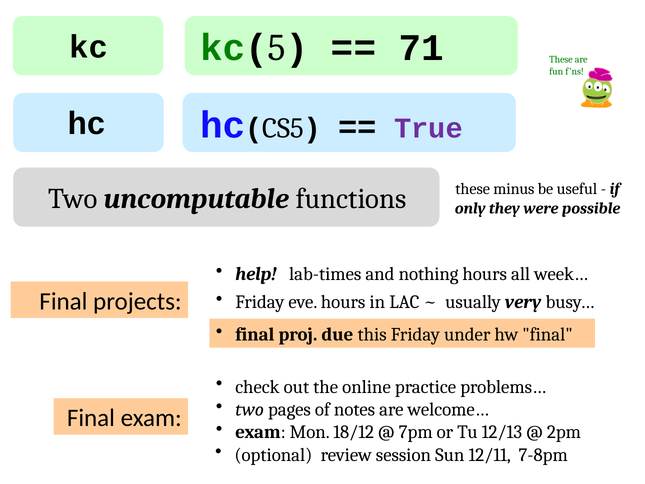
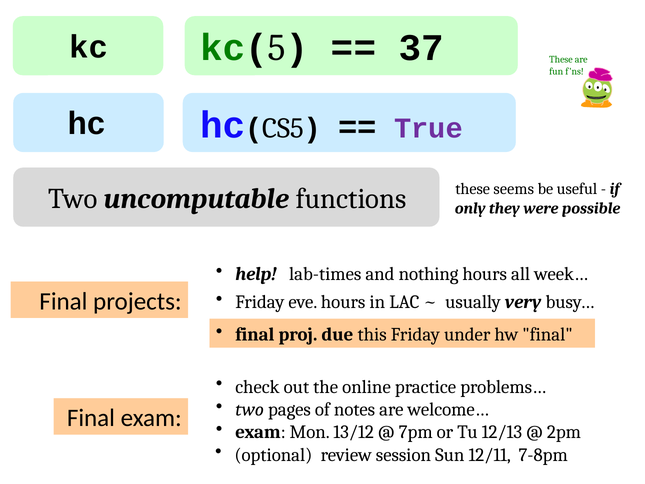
71: 71 -> 37
minus: minus -> seems
18/12: 18/12 -> 13/12
